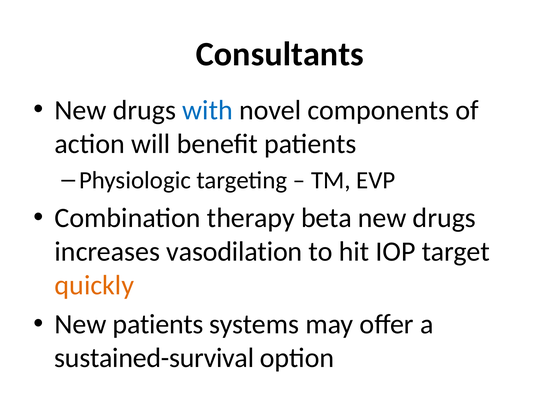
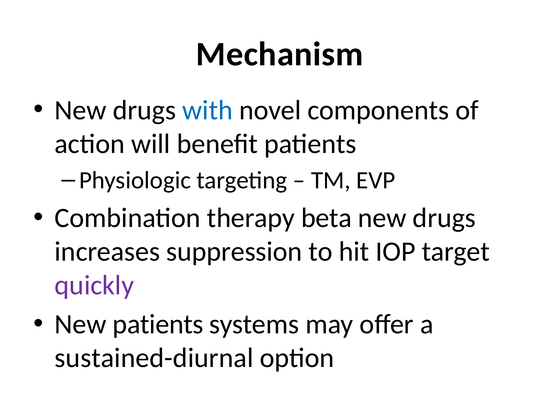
Consultants: Consultants -> Mechanism
vasodilation: vasodilation -> suppression
quickly colour: orange -> purple
sustained-survival: sustained-survival -> sustained-diurnal
